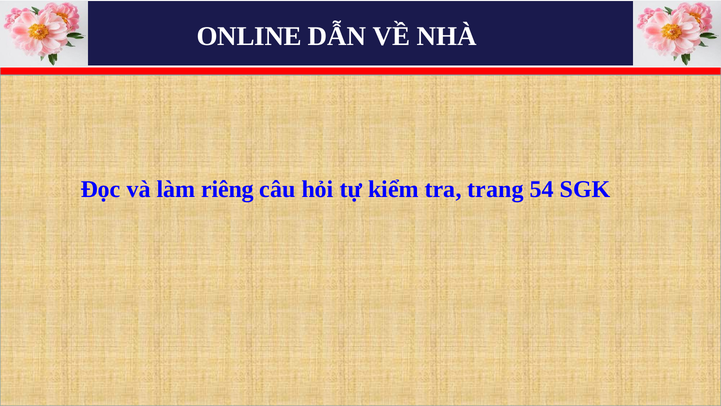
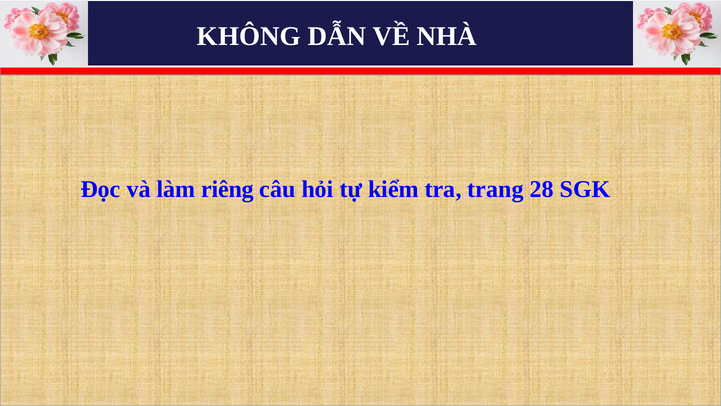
ONLINE: ONLINE -> KHÔNG
54: 54 -> 28
